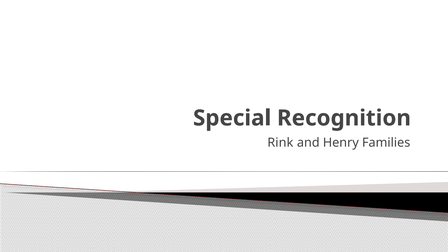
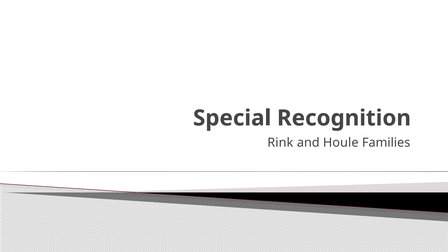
Henry: Henry -> Houle
